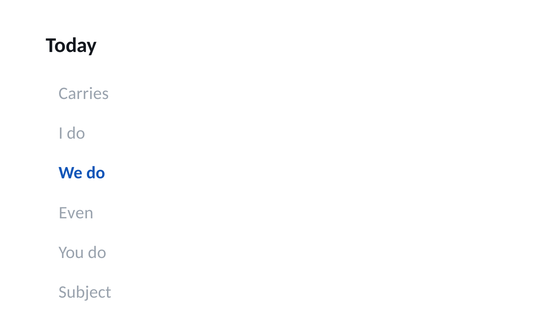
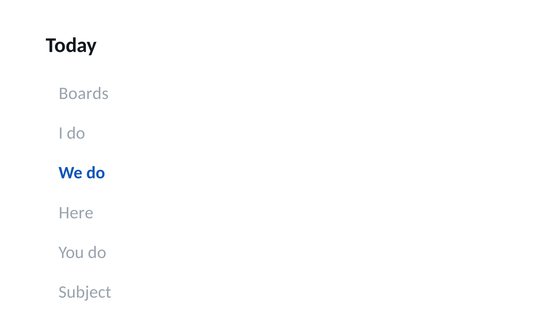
Carries: Carries -> Boards
Even: Even -> Here
